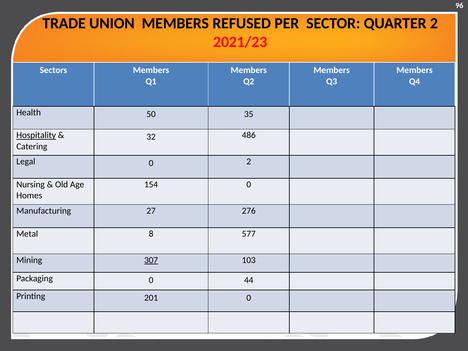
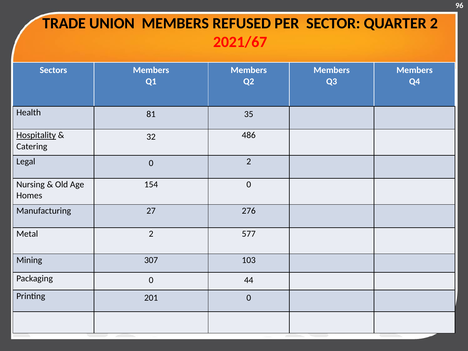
2021/23: 2021/23 -> 2021/67
50: 50 -> 81
Metal 8: 8 -> 2
307 underline: present -> none
